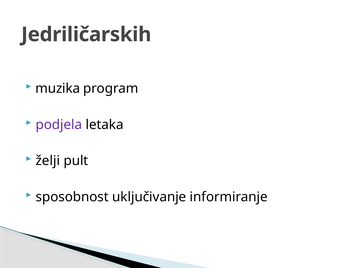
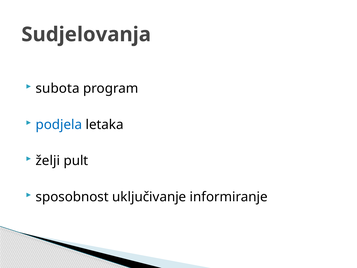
Jedriličarskih: Jedriličarskih -> Sudjelovanja
muzika: muzika -> subota
podjela colour: purple -> blue
